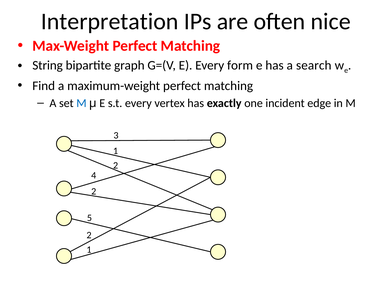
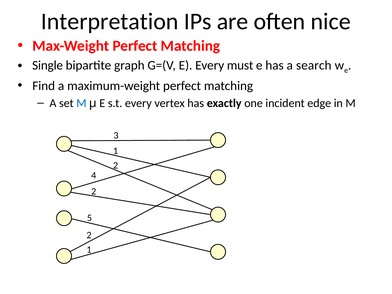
String: String -> Single
form: form -> must
